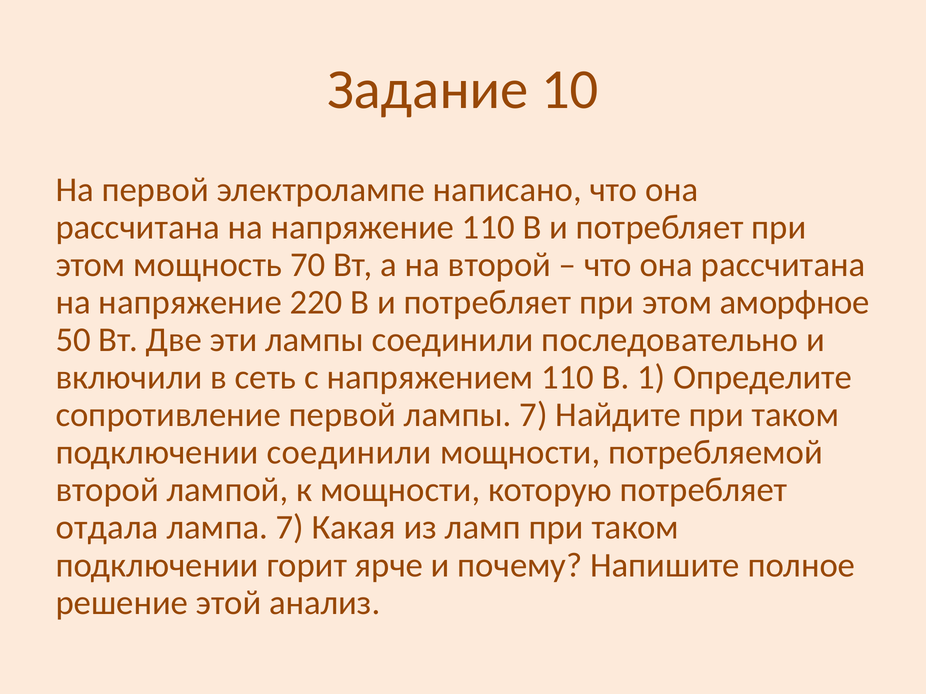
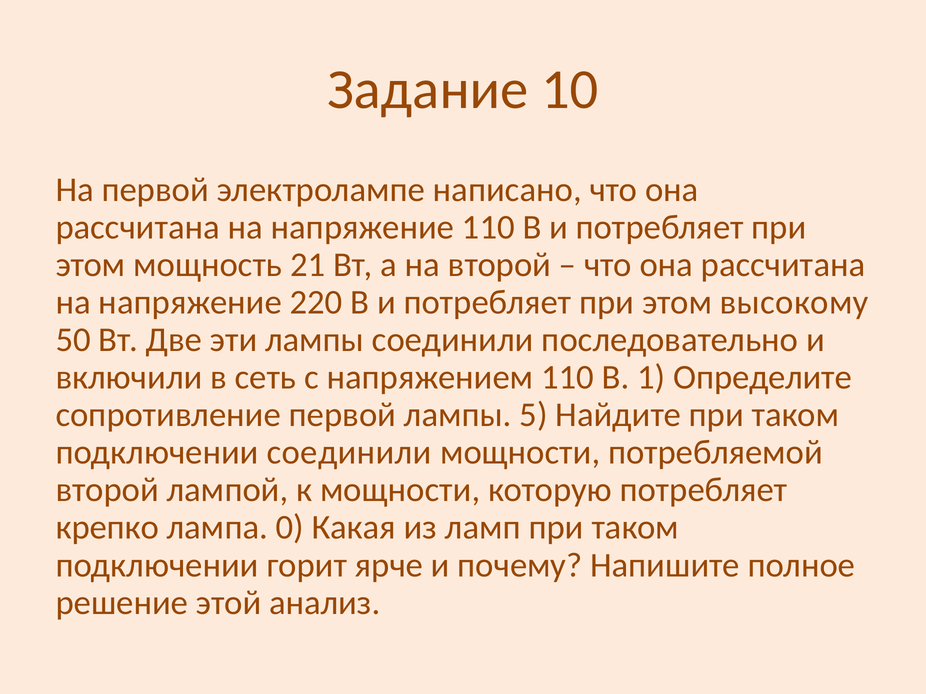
70: 70 -> 21
аморфное: аморфное -> высокому
лампы 7: 7 -> 5
отдала: отдала -> крепко
лампа 7: 7 -> 0
